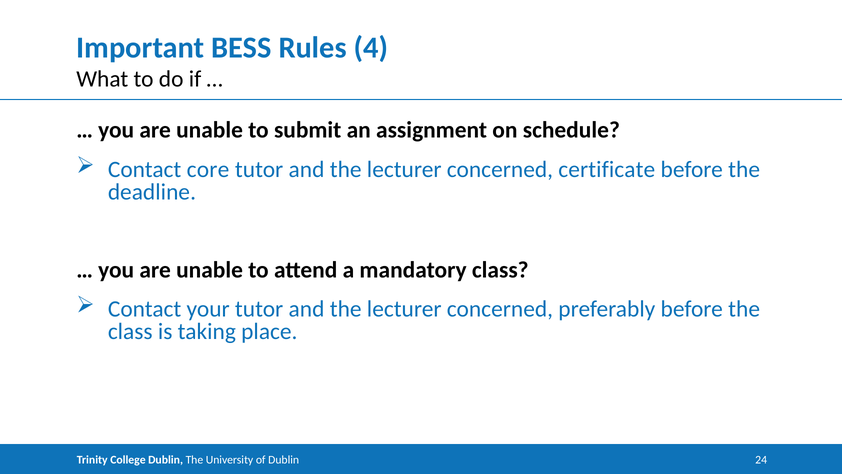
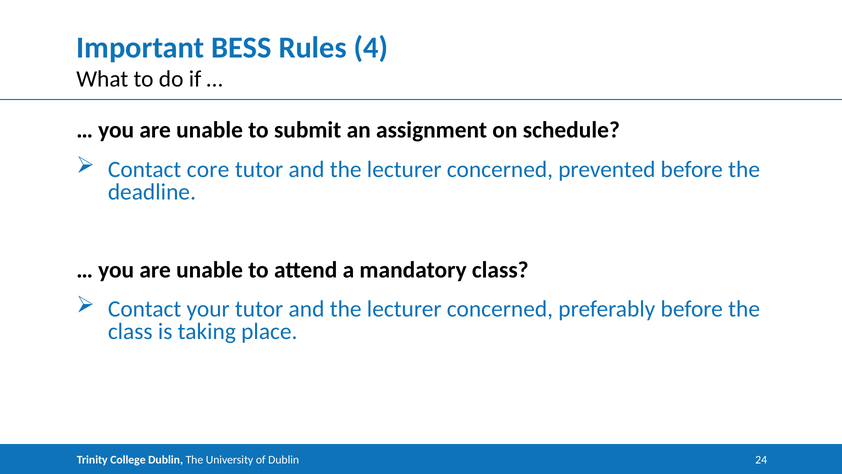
certificate: certificate -> prevented
